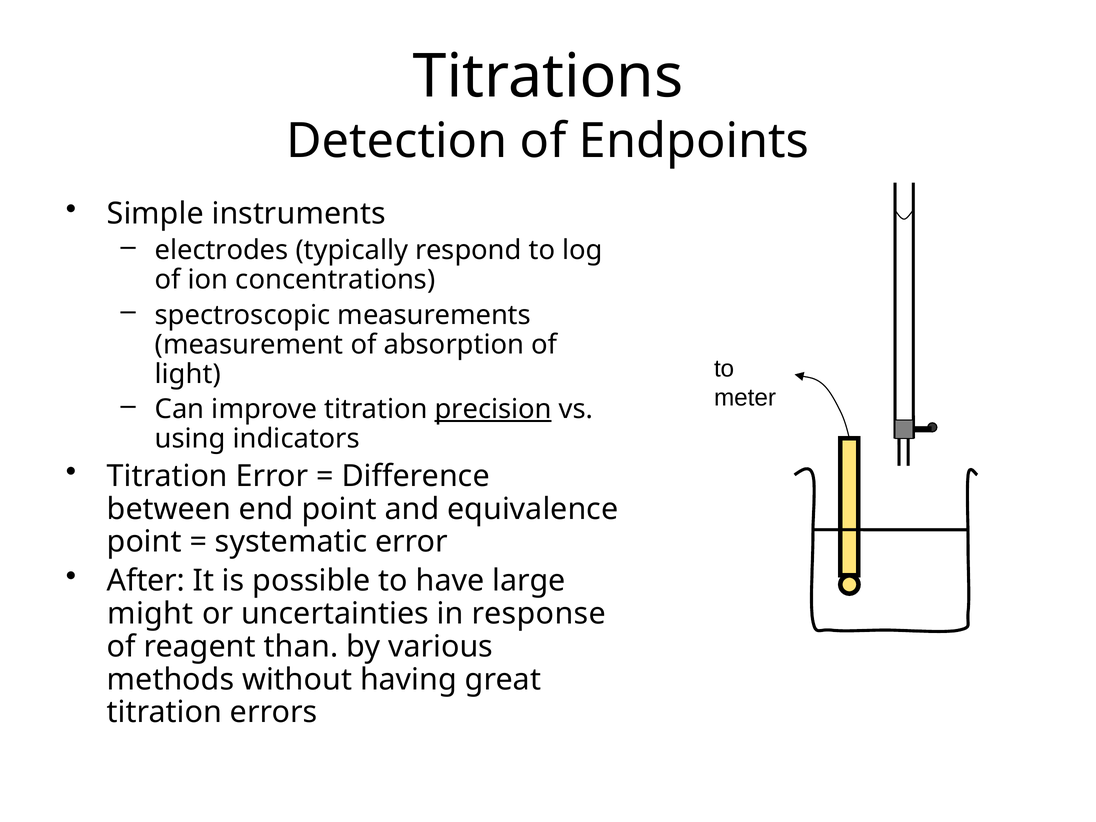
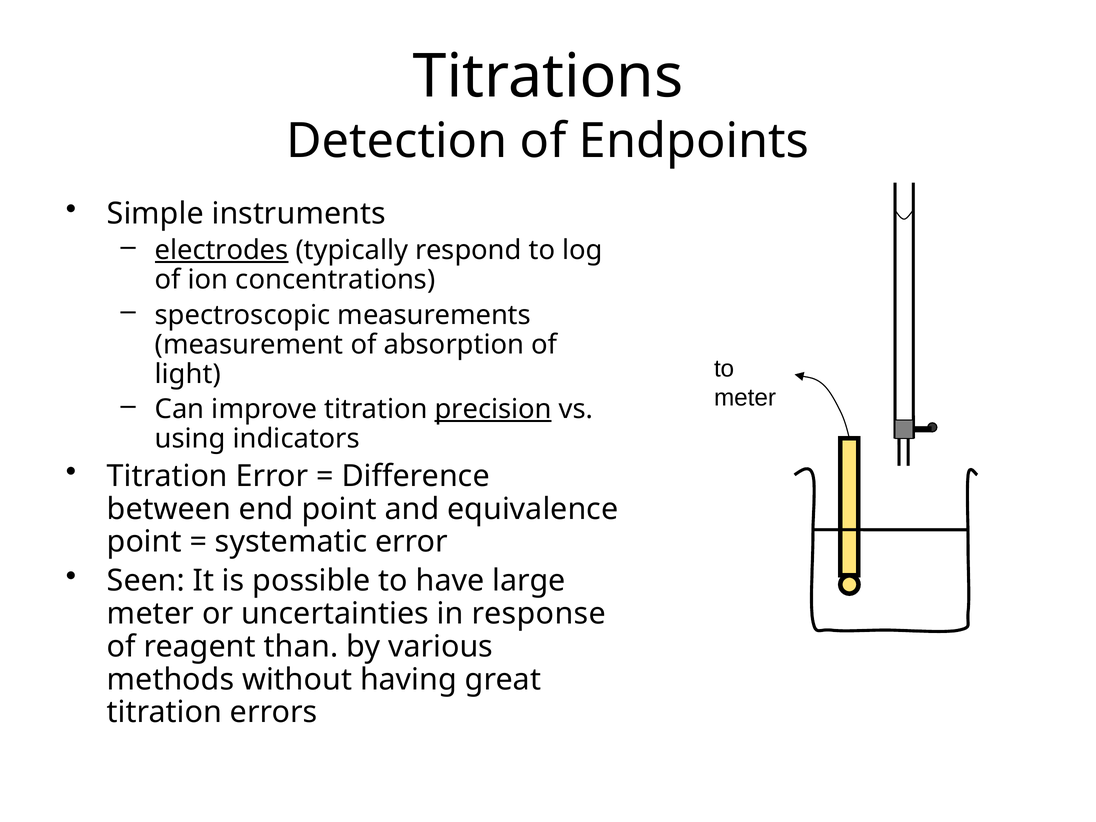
electrodes underline: none -> present
After: After -> Seen
might at (150, 614): might -> meter
